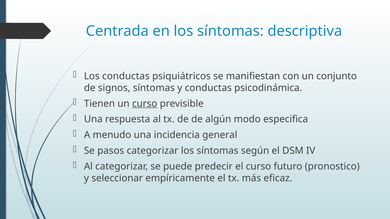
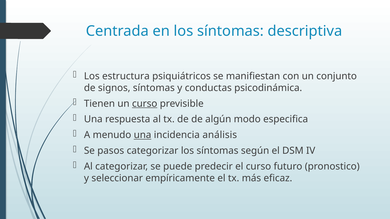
Los conductas: conductas -> estructura
una at (143, 135) underline: none -> present
general: general -> análisis
